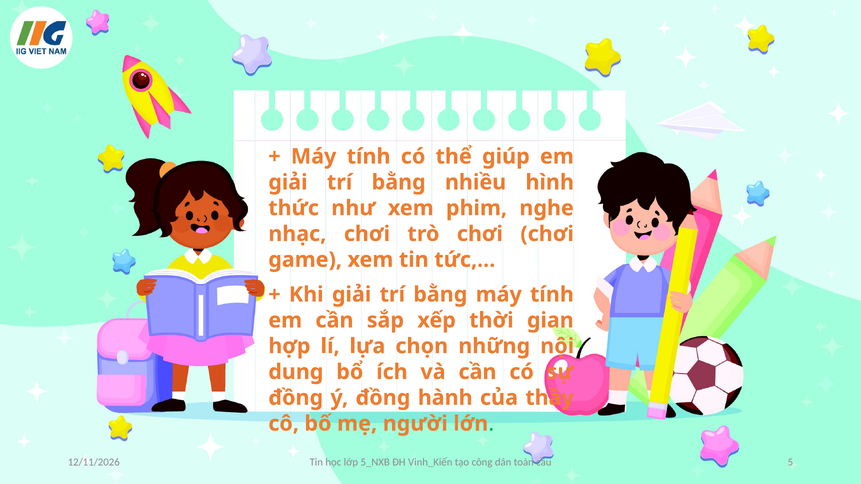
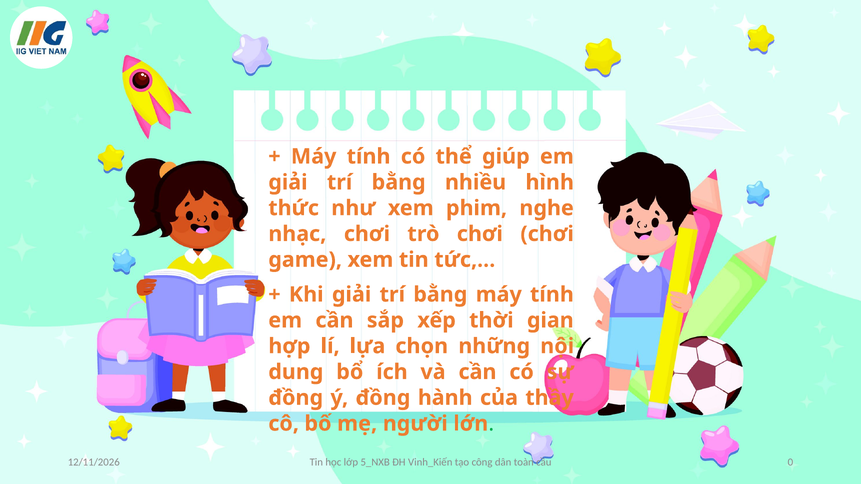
5: 5 -> 0
